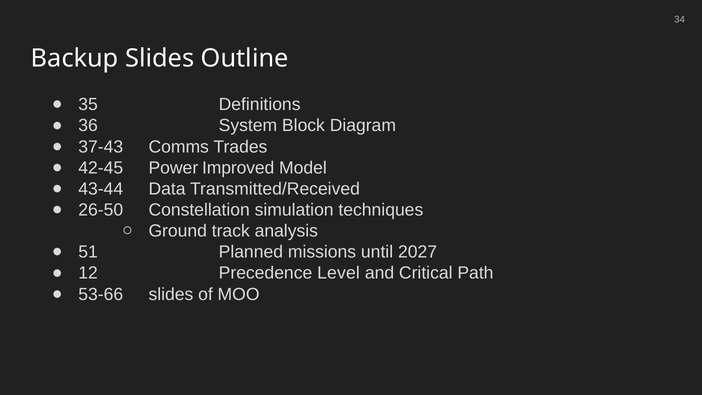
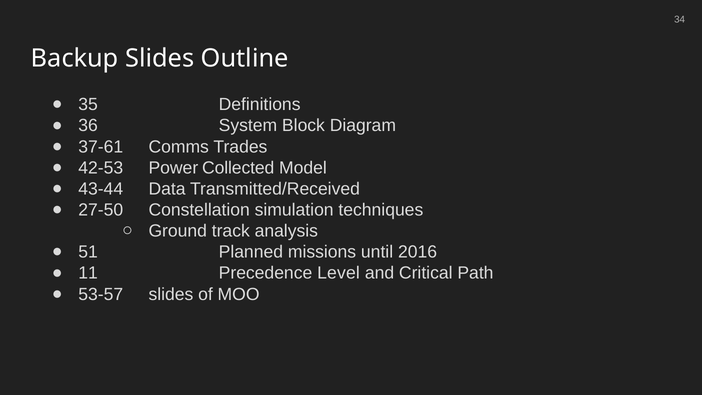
37-43: 37-43 -> 37-61
42-45: 42-45 -> 42-53
Improved: Improved -> Collected
26-50: 26-50 -> 27-50
2027: 2027 -> 2016
12: 12 -> 11
53-66: 53-66 -> 53-57
